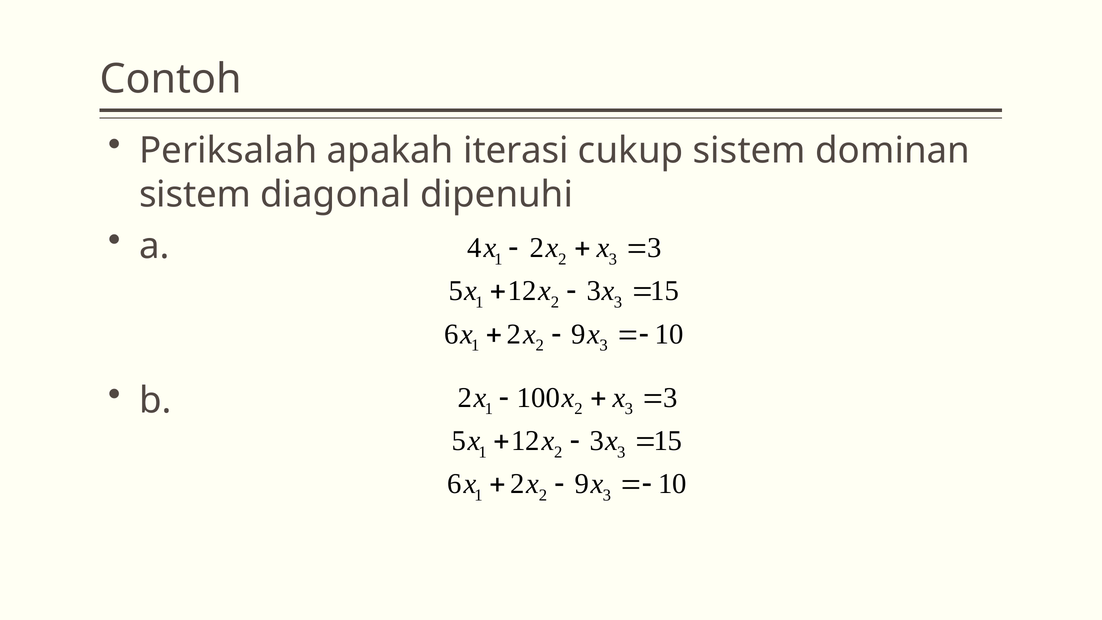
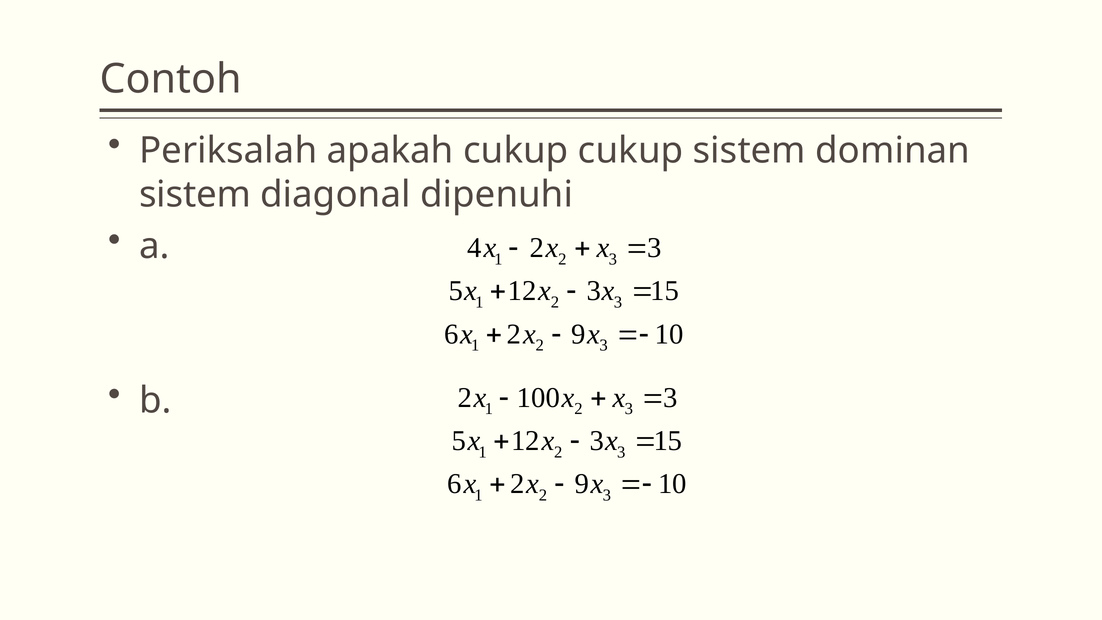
apakah iterasi: iterasi -> cukup
